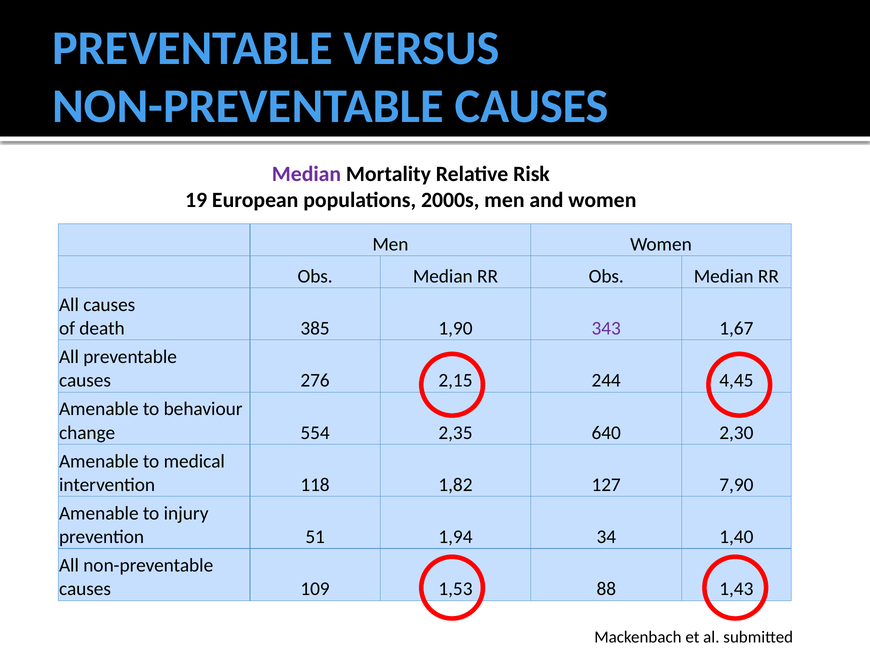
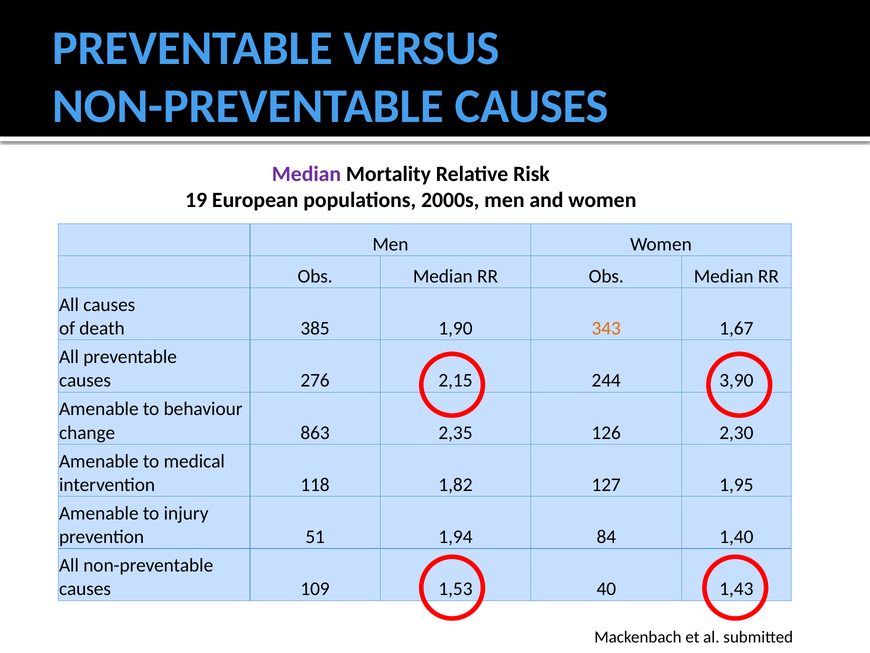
343 colour: purple -> orange
4,45: 4,45 -> 3,90
554: 554 -> 863
640: 640 -> 126
7,90: 7,90 -> 1,95
34: 34 -> 84
88: 88 -> 40
